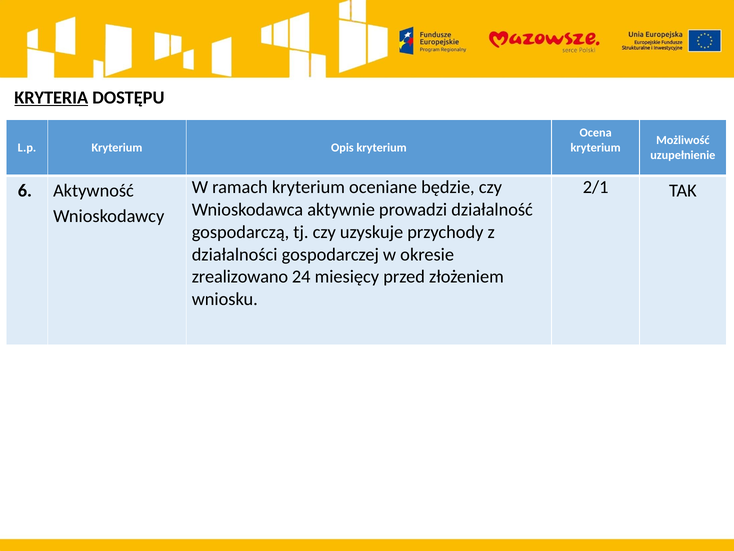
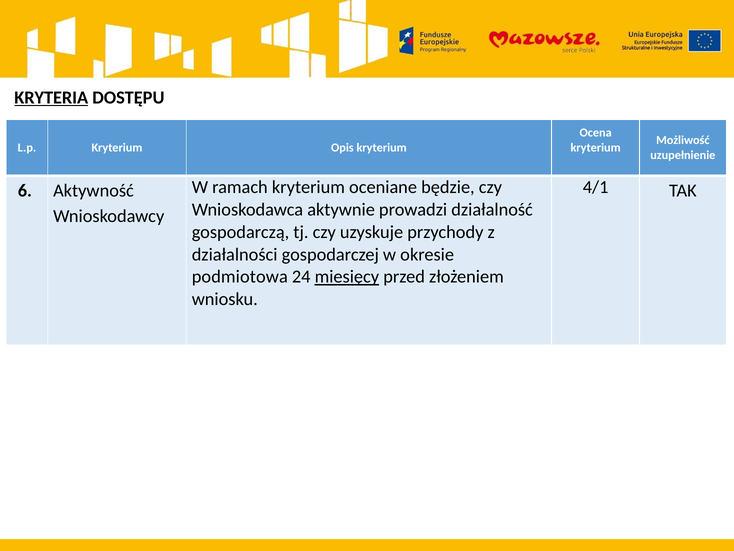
2/1: 2/1 -> 4/1
zrealizowano: zrealizowano -> podmiotowa
miesięcy underline: none -> present
